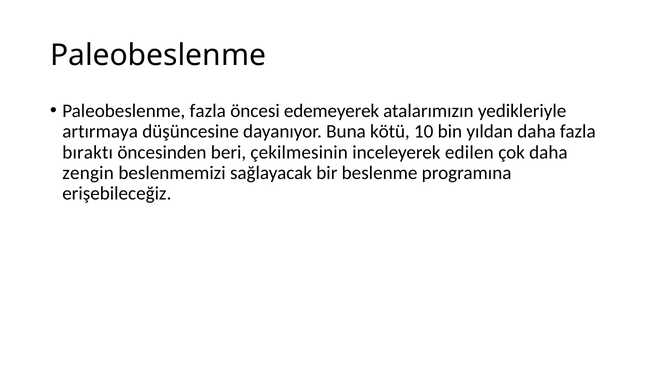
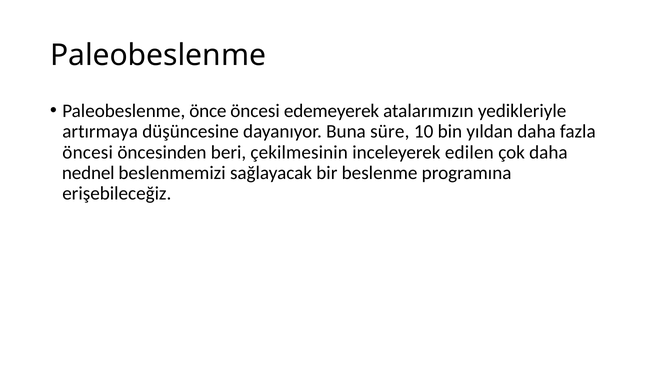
Paleobeslenme fazla: fazla -> önce
kötü: kötü -> süre
bıraktı at (88, 152): bıraktı -> öncesi
zengin: zengin -> nednel
